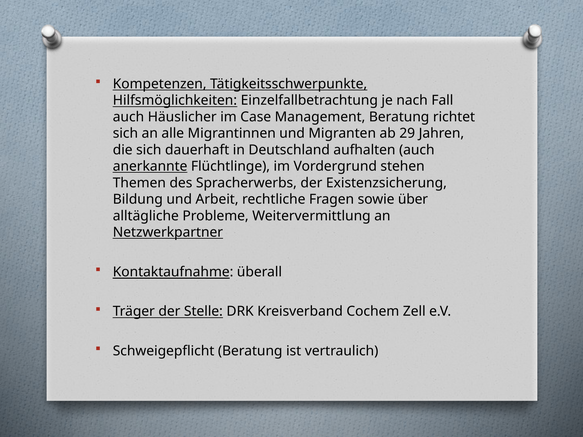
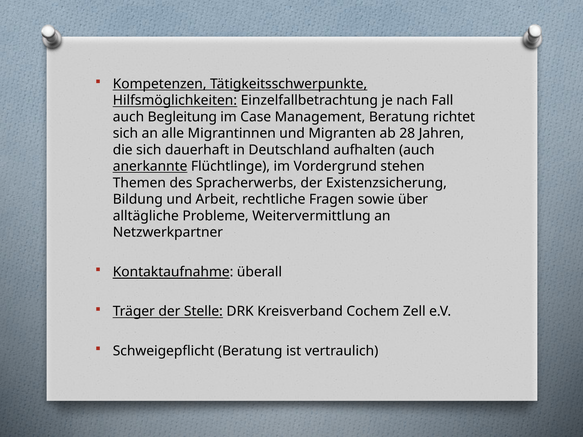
Häuslicher: Häuslicher -> Begleitung
29: 29 -> 28
Netzwerkpartner underline: present -> none
